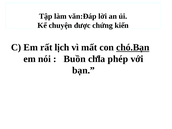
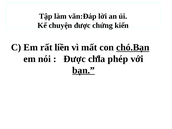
lịch: lịch -> liền
Buồn at (75, 59): Buồn -> Được
bạn underline: none -> present
